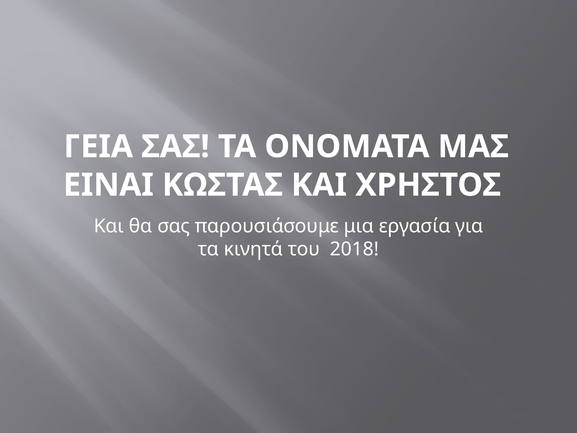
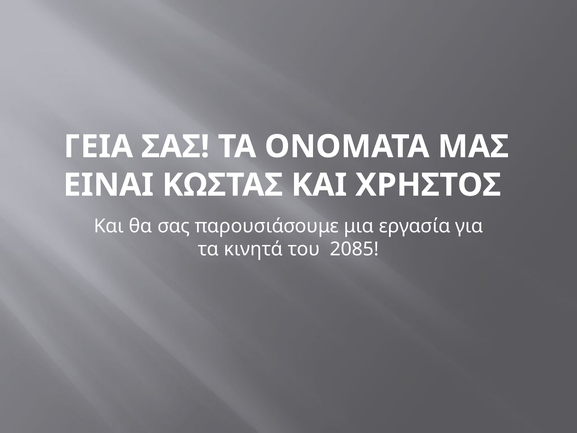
2018: 2018 -> 2085
